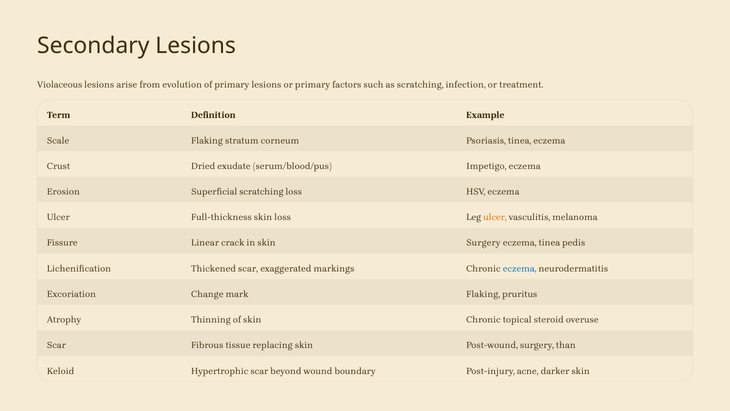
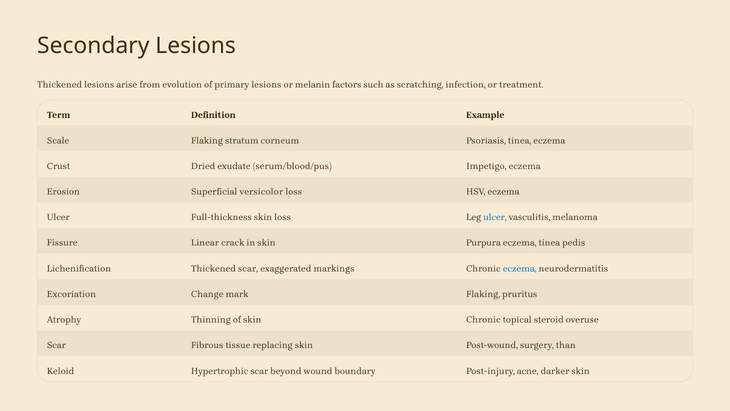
Violaceous at (60, 85): Violaceous -> Thickened
or primary: primary -> melanin
Superficial scratching: scratching -> versicolor
ulcer at (495, 217) colour: orange -> blue
skin Surgery: Surgery -> Purpura
